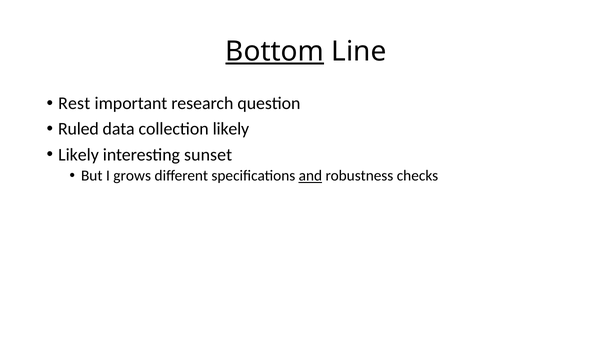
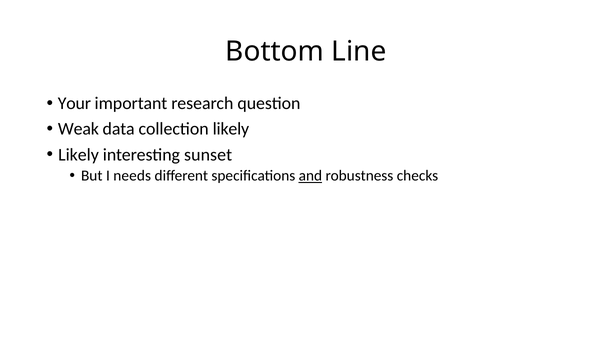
Bottom underline: present -> none
Rest: Rest -> Your
Ruled: Ruled -> Weak
grows: grows -> needs
